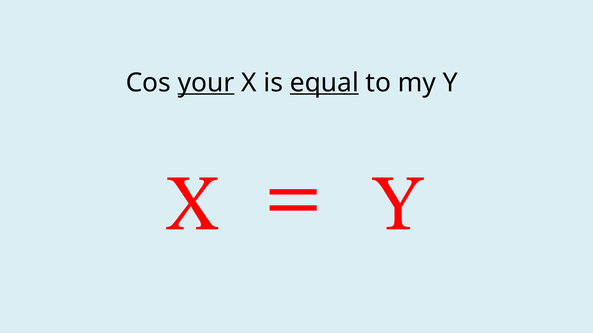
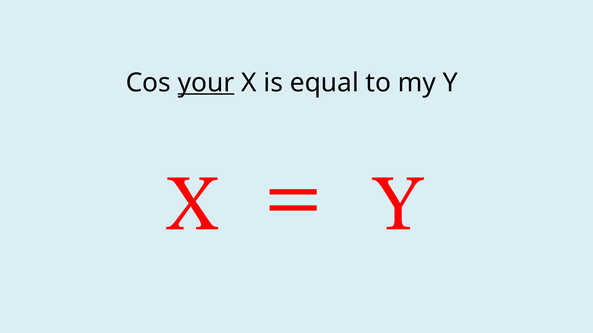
equal underline: present -> none
